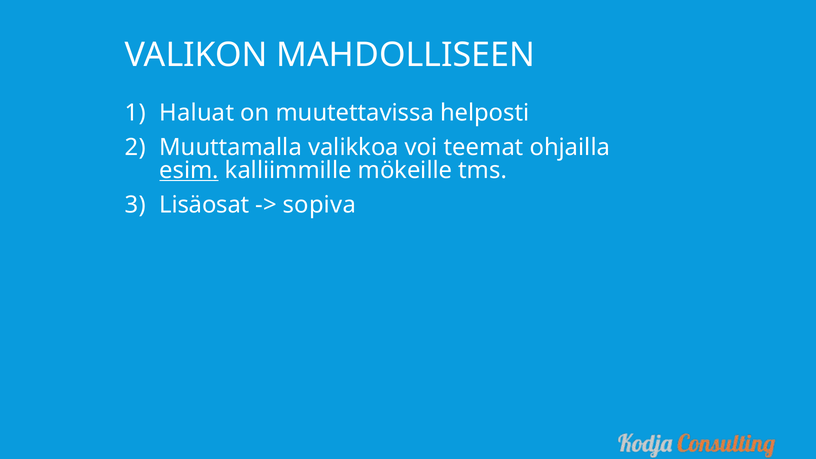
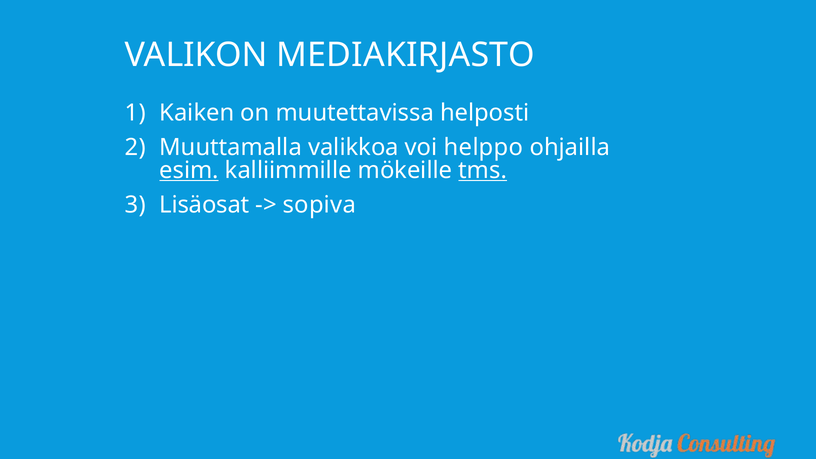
MAHDOLLISEEN: MAHDOLLISEEN -> MEDIAKIRJASTO
Haluat: Haluat -> Kaiken
teemat: teemat -> helppo
tms underline: none -> present
